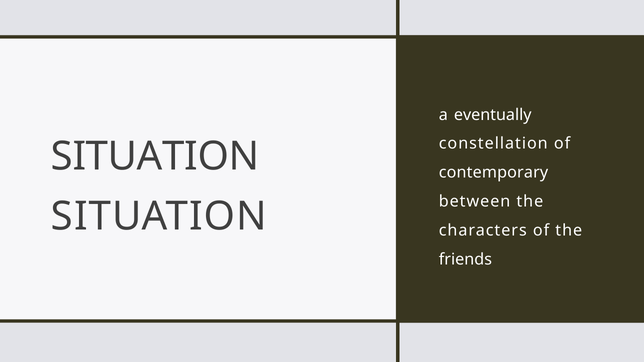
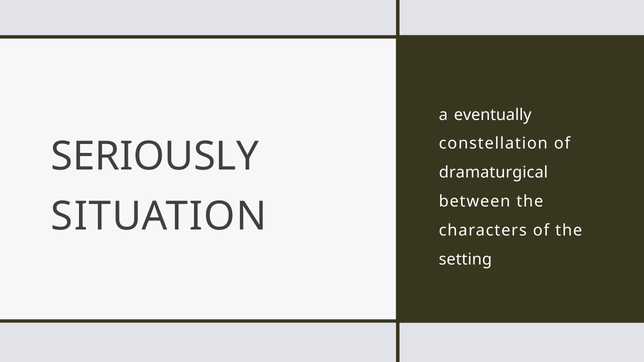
SITUATION at (155, 156): SITUATION -> SERIOUSLY
contemporary: contemporary -> dramaturgical
friends: friends -> setting
